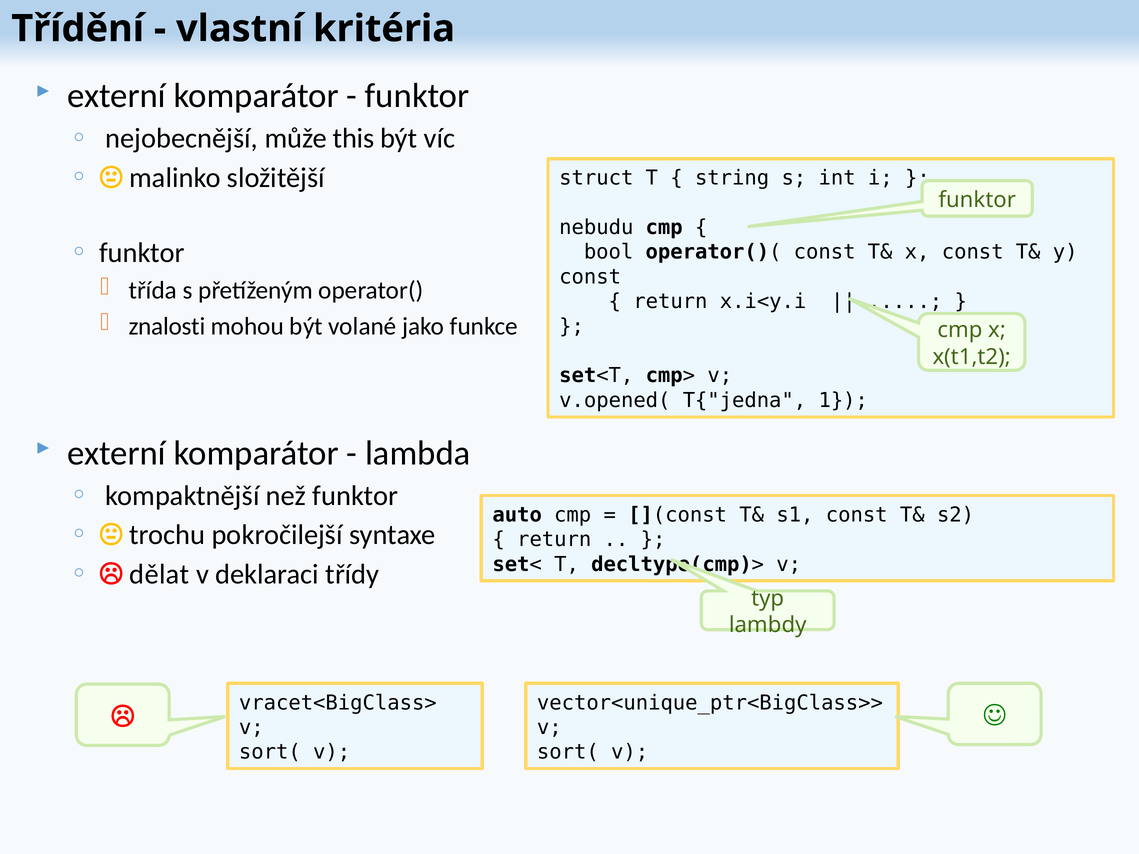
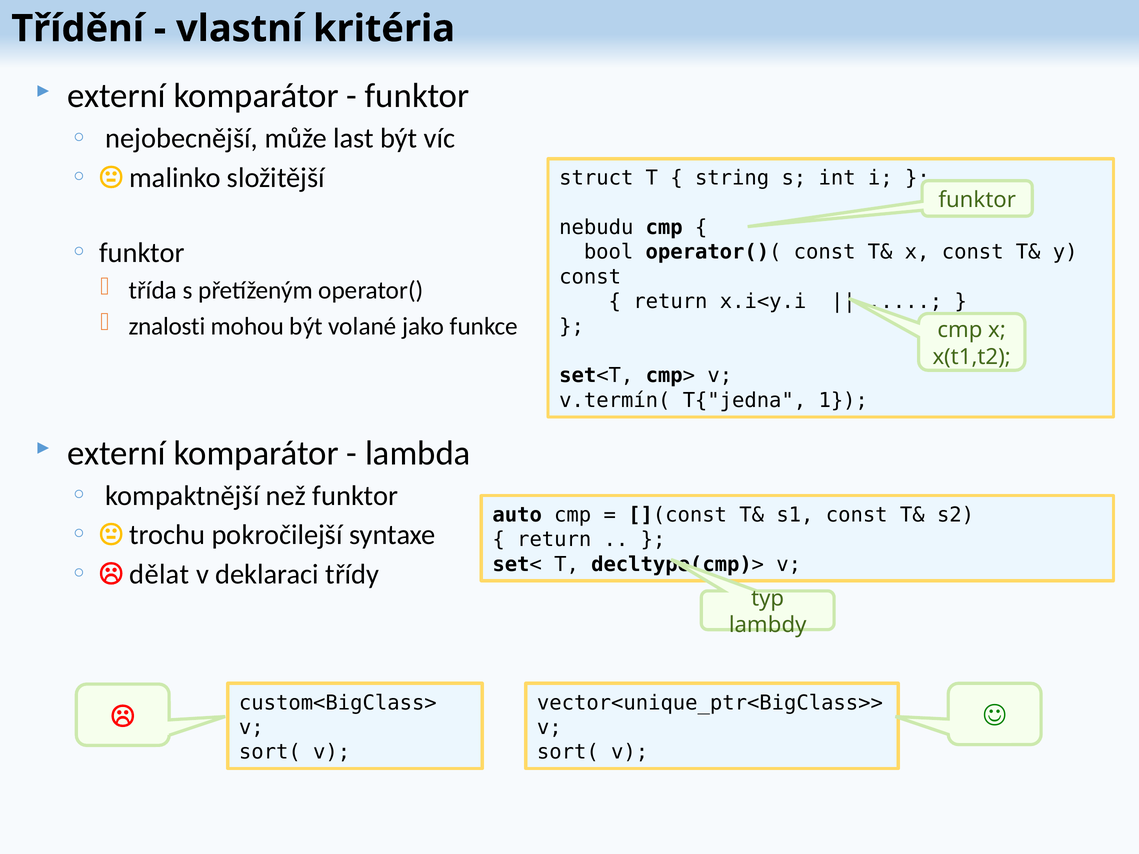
this: this -> last
v.opened(: v.opened( -> v.termín(
vracet<BigClass>: vracet<BigClass> -> custom<BigClass>
